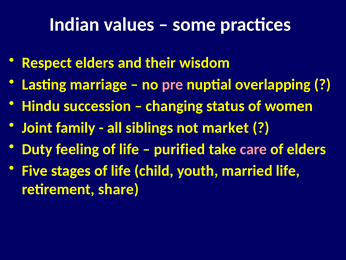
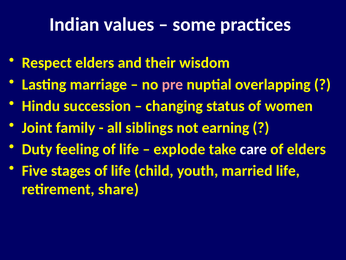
market: market -> earning
purified: purified -> explode
care colour: pink -> white
